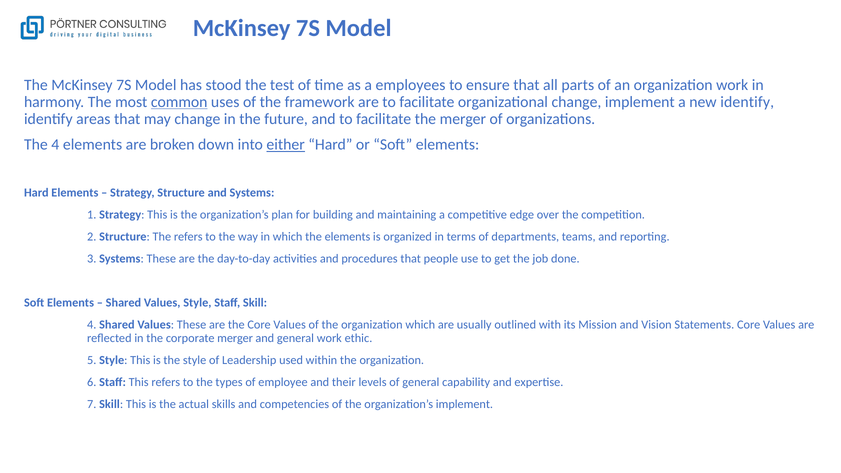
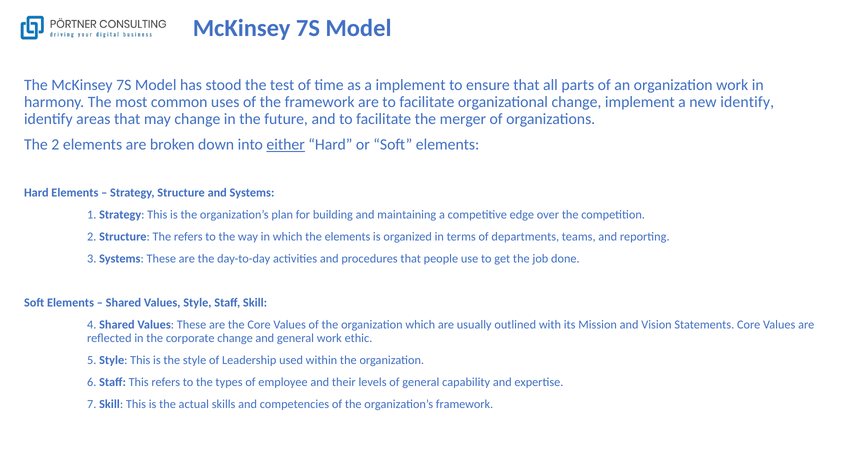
a employees: employees -> implement
common underline: present -> none
The 4: 4 -> 2
corporate merger: merger -> change
organization’s implement: implement -> framework
